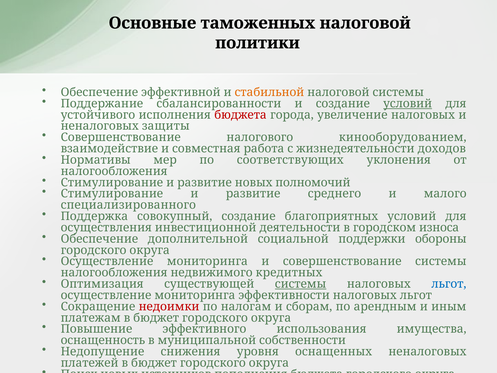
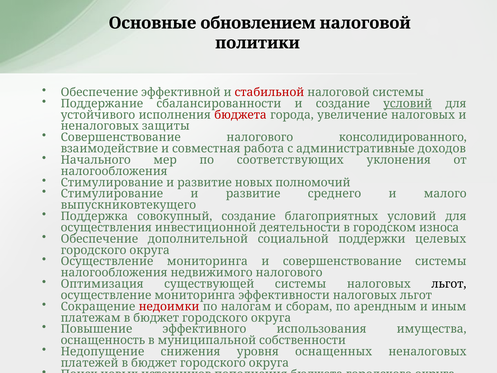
таможенных: таможенных -> обновлением
стабильной colour: orange -> red
кинооборудованием: кинооборудованием -> консолидированного
жизнедеятельности: жизнедеятельности -> административные
Нормативы: Нормативы -> Начального
специализированного: специализированного -> выпускниковтекущего
обороны: обороны -> целевых
недвижимого кредитных: кредитных -> налогового
системы at (301, 284) underline: present -> none
льгот at (449, 284) colour: blue -> black
